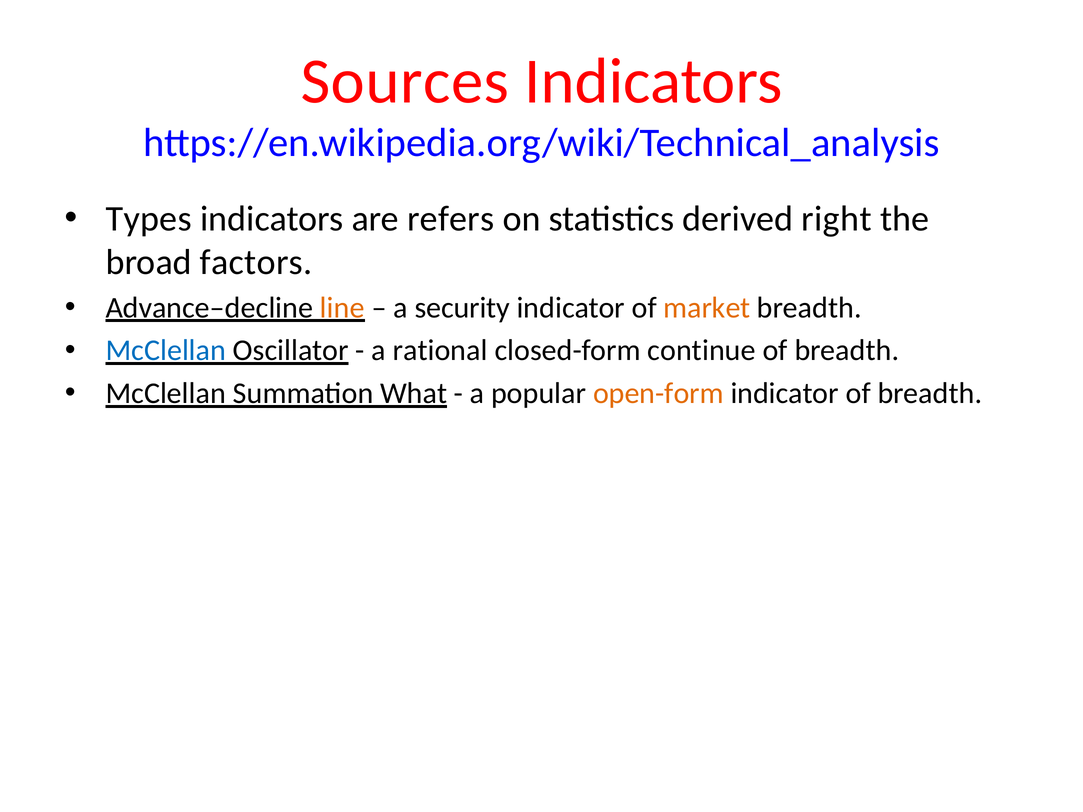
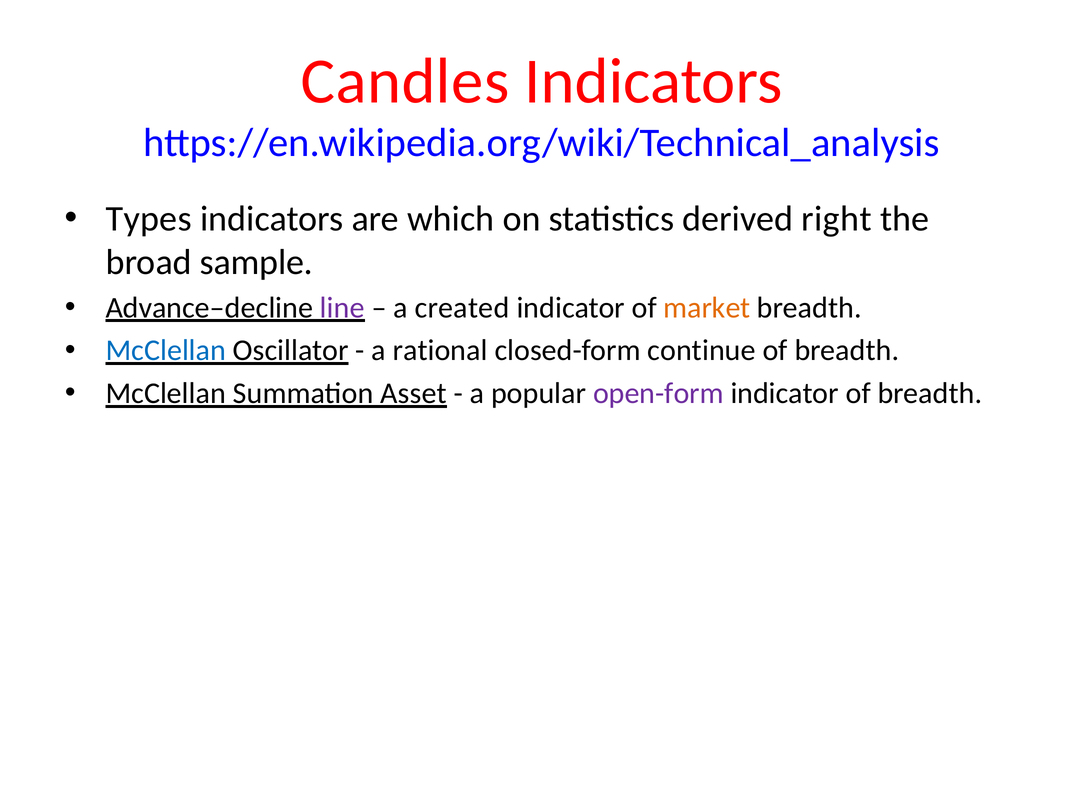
Sources: Sources -> Candles
refers: refers -> which
factors: factors -> sample
line colour: orange -> purple
security: security -> created
What: What -> Asset
open-form colour: orange -> purple
